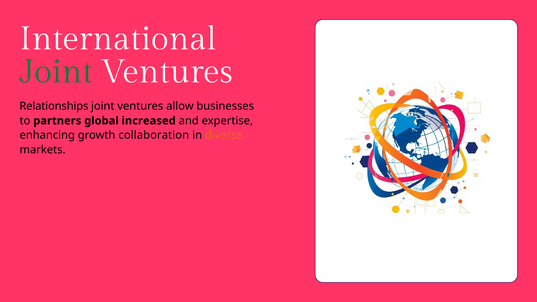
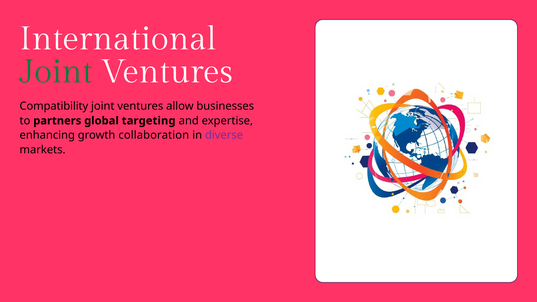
Relationships: Relationships -> Compatibility
increased: increased -> targeting
diverse colour: orange -> purple
